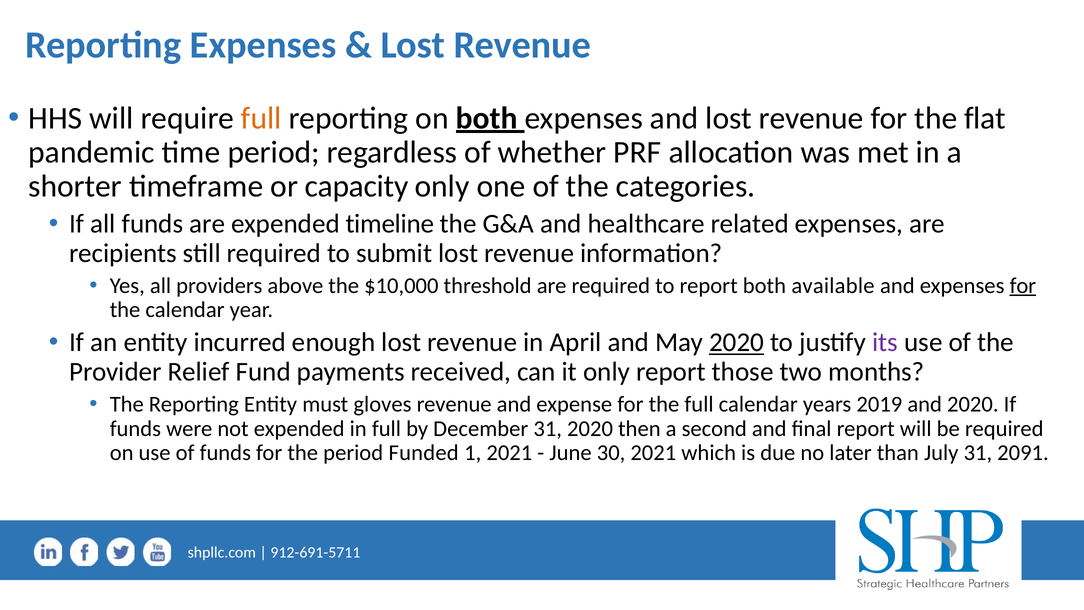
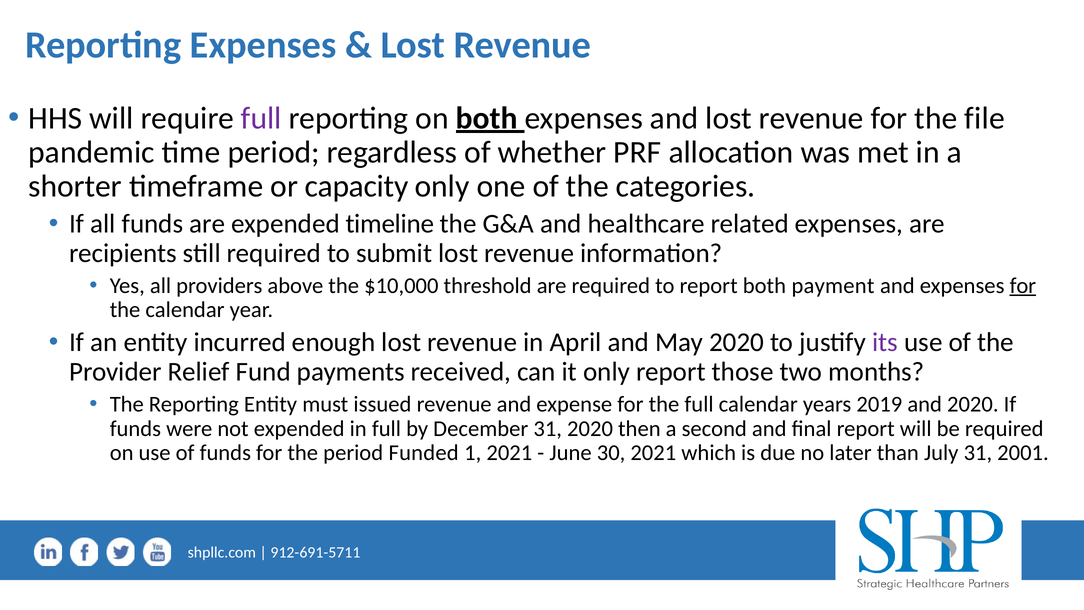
full at (261, 118) colour: orange -> purple
flat: flat -> file
available: available -> payment
2020 at (737, 342) underline: present -> none
gloves: gloves -> issued
2091: 2091 -> 2001
